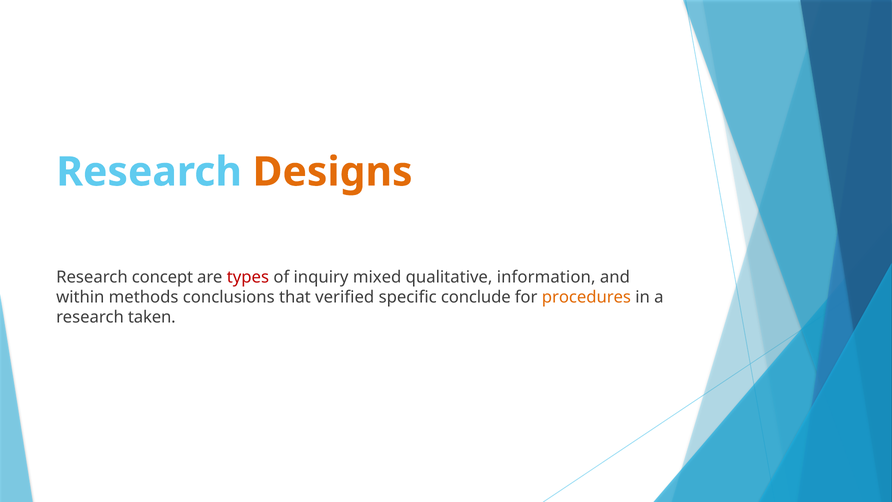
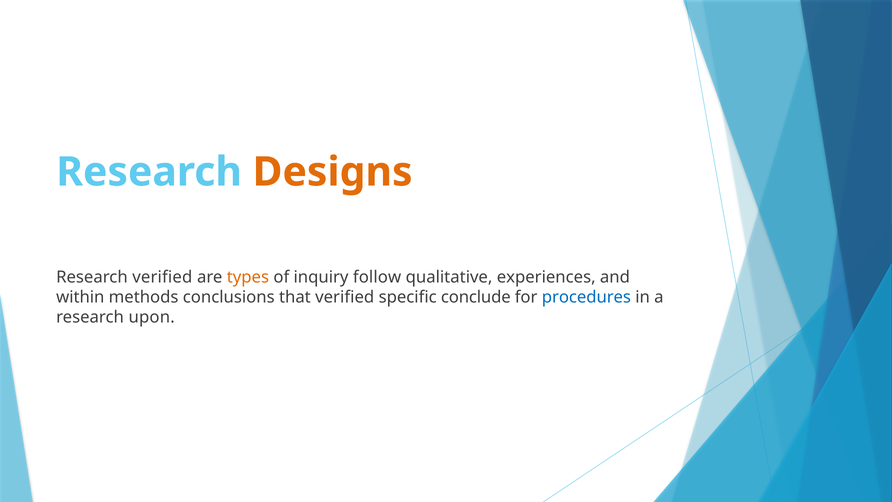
Research concept: concept -> verified
types colour: red -> orange
mixed: mixed -> follow
information: information -> experiences
procedures colour: orange -> blue
taken: taken -> upon
